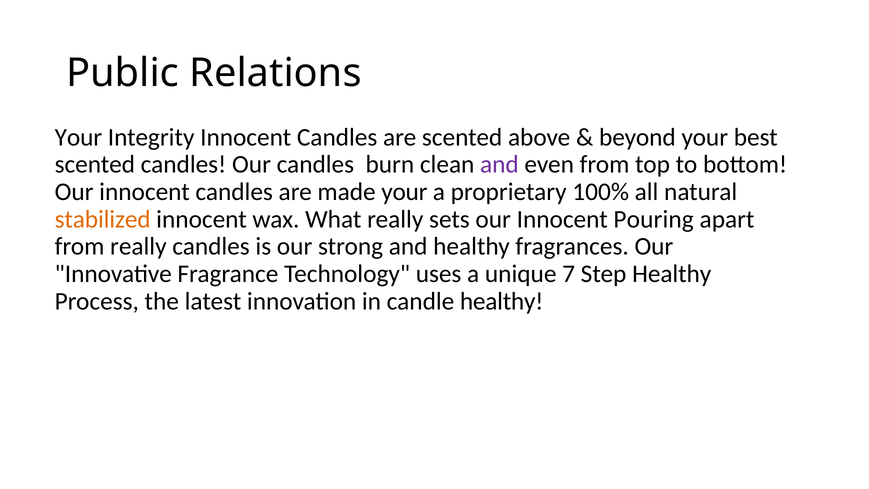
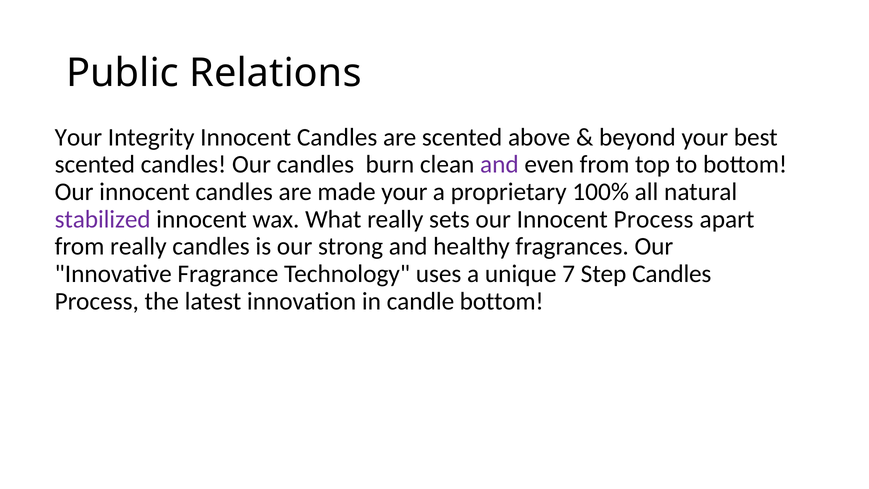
stabilized colour: orange -> purple
Innocent Pouring: Pouring -> Process
Step Healthy: Healthy -> Candles
candle healthy: healthy -> bottom
